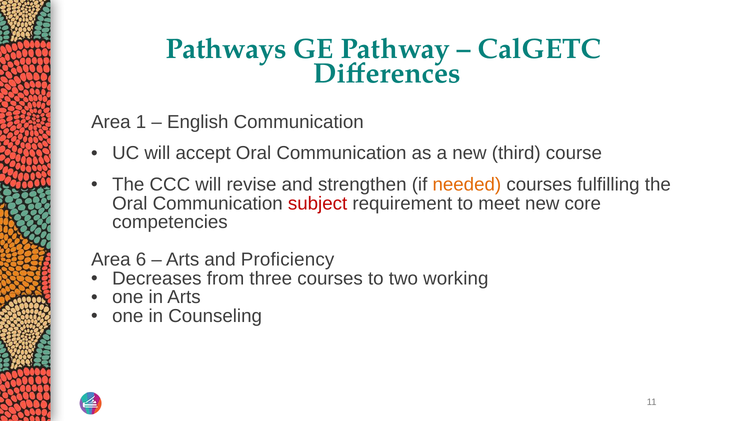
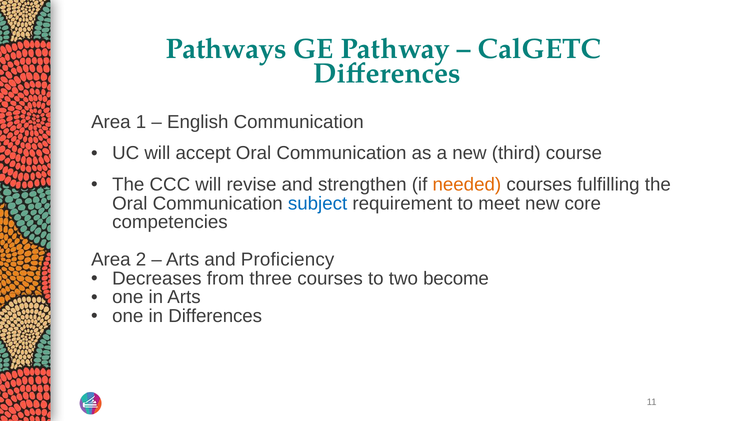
subject colour: red -> blue
6: 6 -> 2
working: working -> become
in Counseling: Counseling -> Differences
